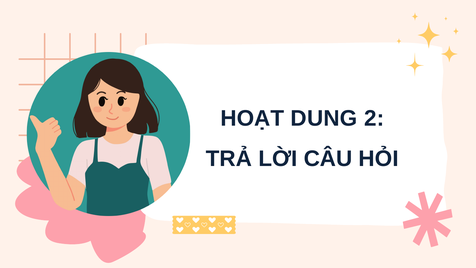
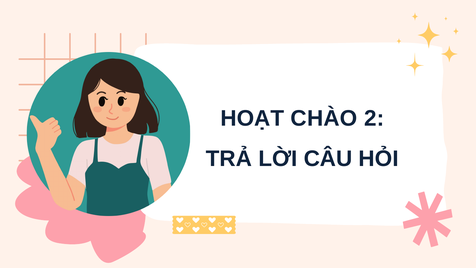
DUNG: DUNG -> CHÀO
